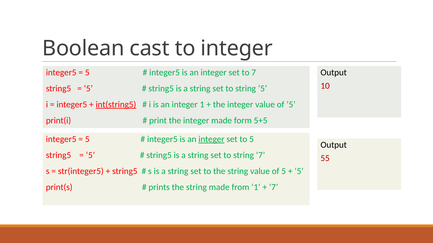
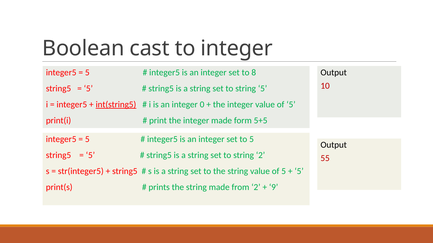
to 7: 7 -> 8
integer 1: 1 -> 0
integer at (211, 140) underline: present -> none
string 7: 7 -> 2
from 1: 1 -> 2
7 at (274, 188): 7 -> 9
